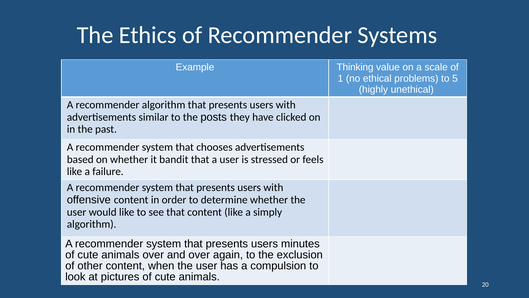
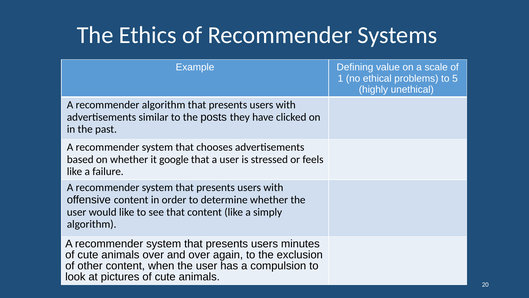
Thinking: Thinking -> Defining
bandit: bandit -> google
